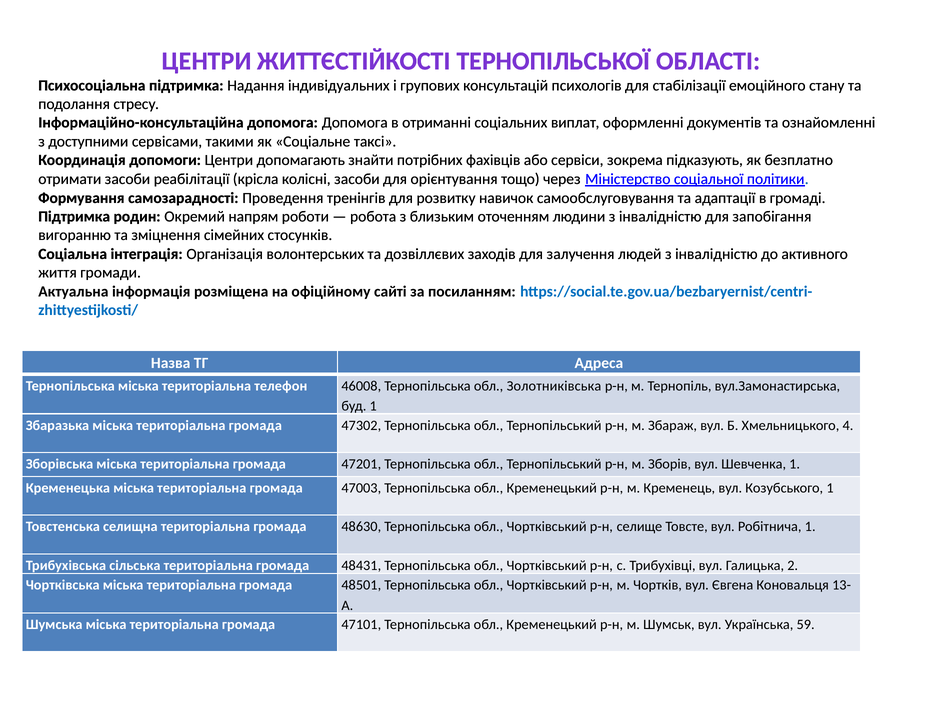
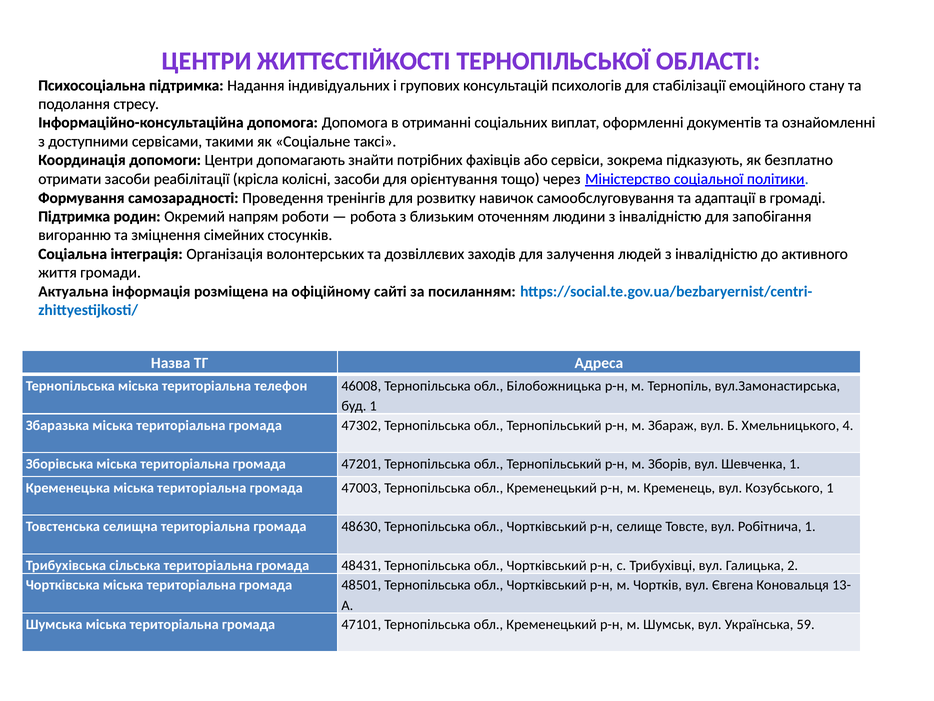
Золотниківська: Золотниківська -> Білобожницька
